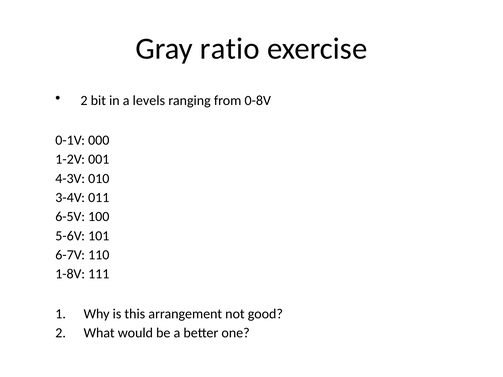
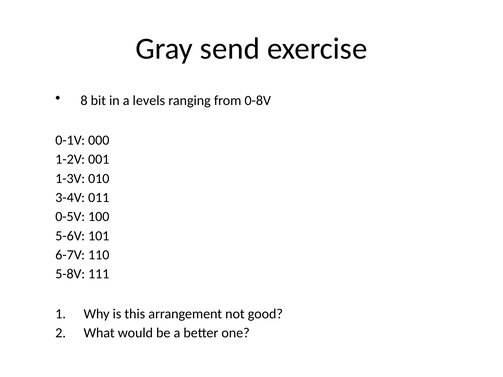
ratio: ratio -> send
2 at (84, 100): 2 -> 8
4-3V: 4-3V -> 1-3V
6-5V: 6-5V -> 0-5V
1-8V: 1-8V -> 5-8V
